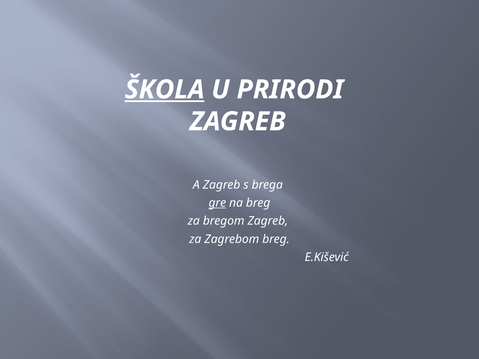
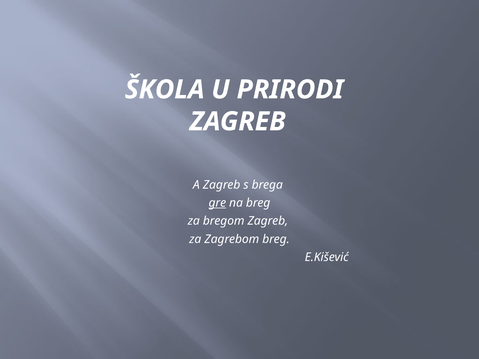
ŠKOLA underline: present -> none
